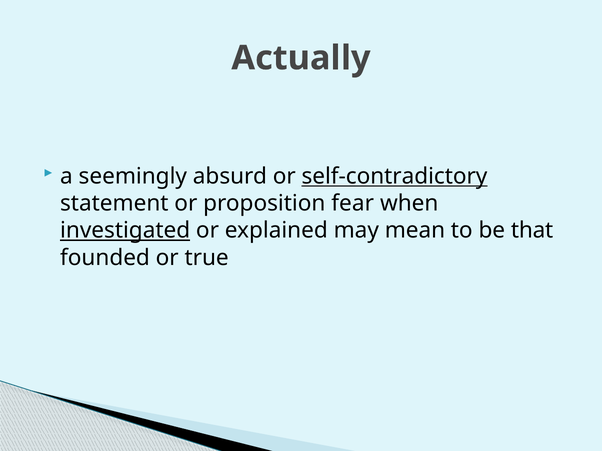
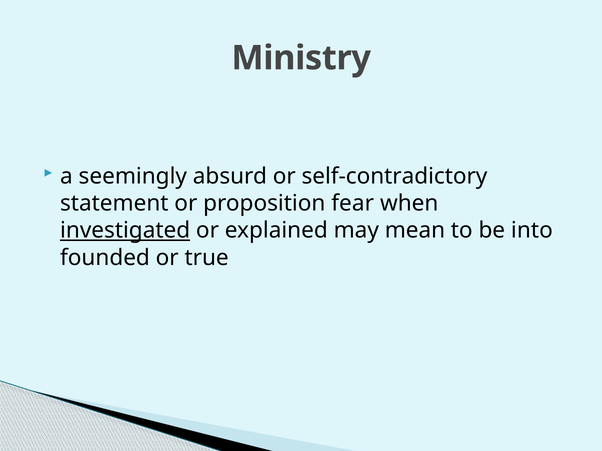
Actually: Actually -> Ministry
self-contradictory underline: present -> none
that: that -> into
